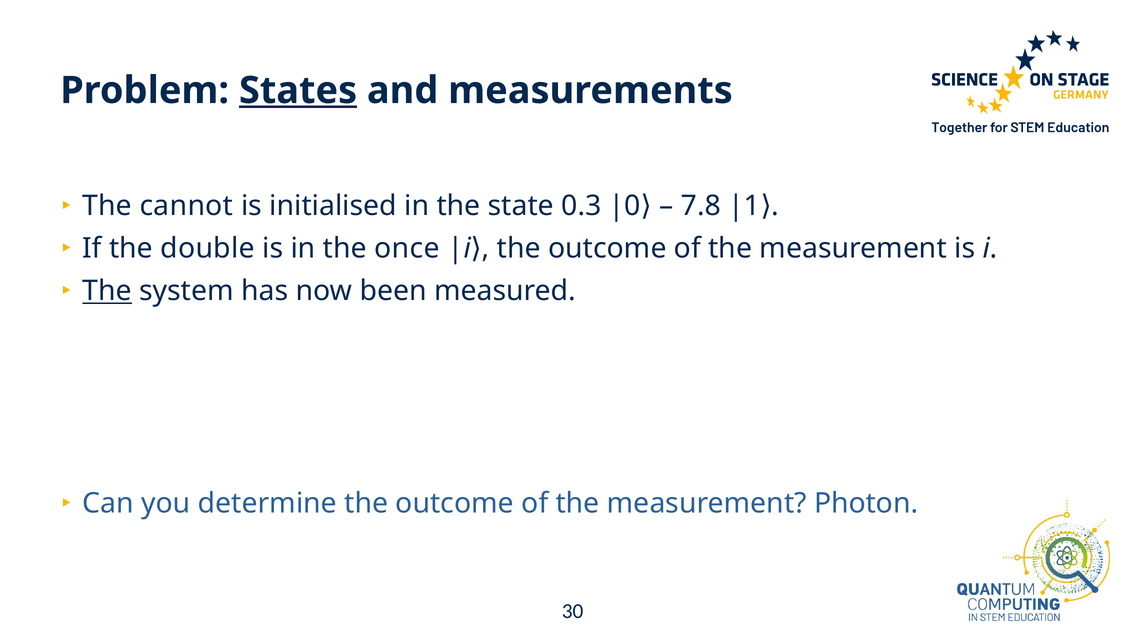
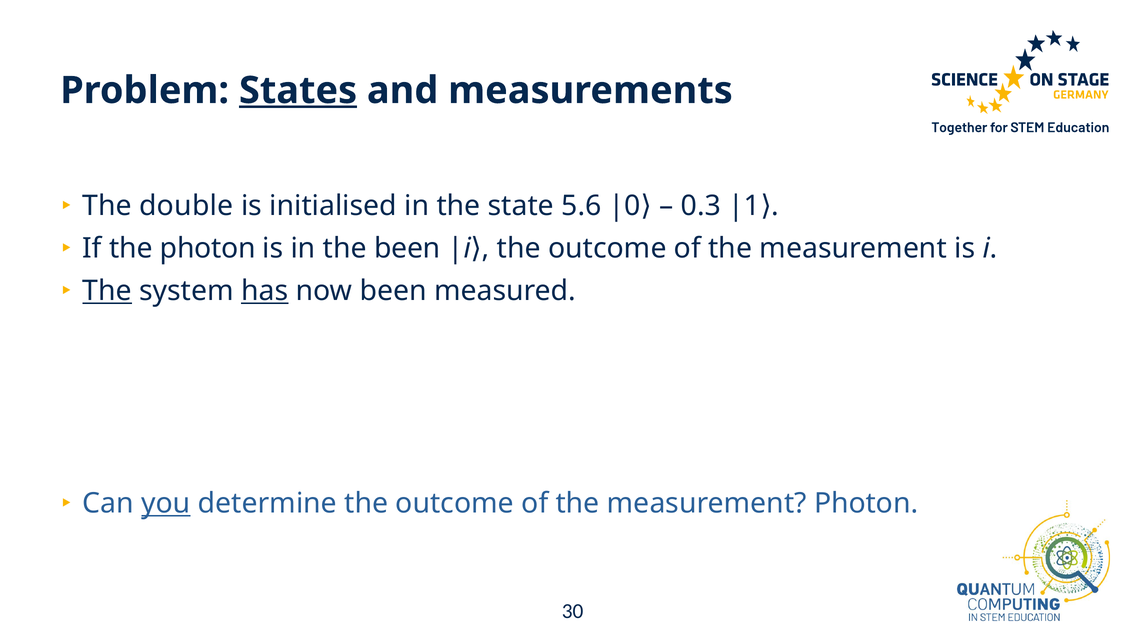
cannot: cannot -> double
0.3: 0.3 -> 5.6
7.8: 7.8 -> 0.3
the double: double -> photon
the once: once -> been
has underline: none -> present
you underline: none -> present
